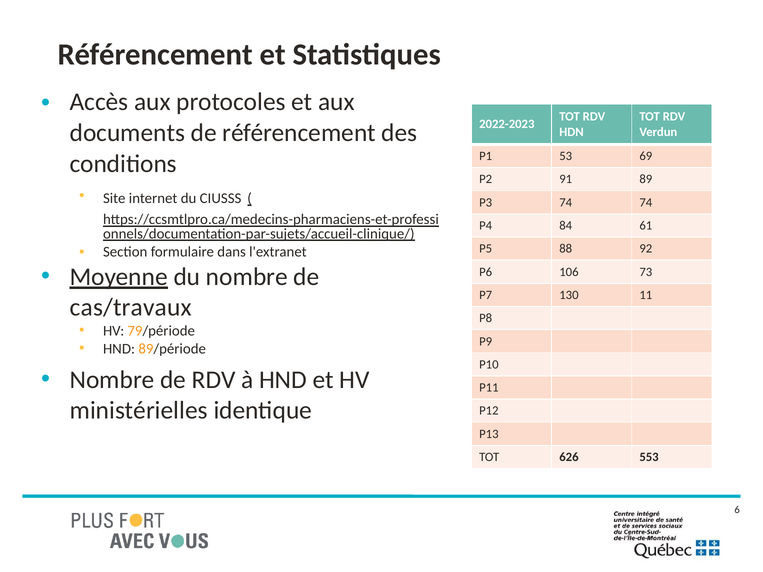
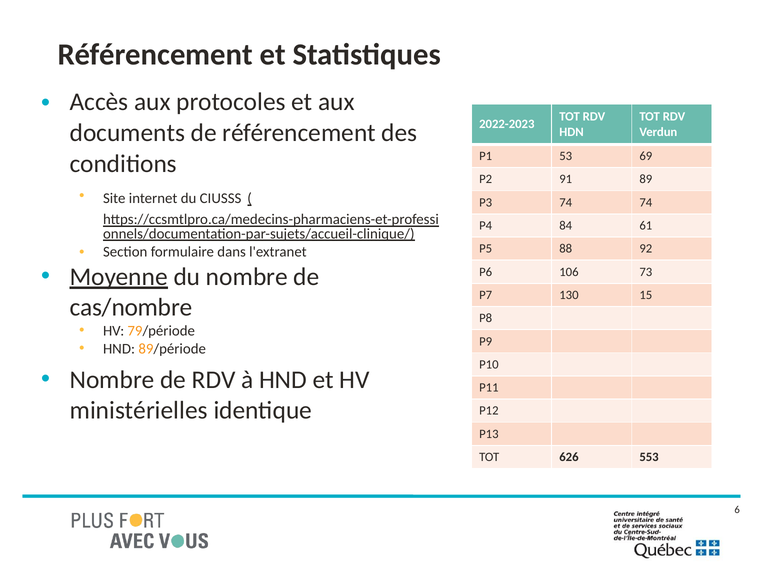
11: 11 -> 15
cas/travaux: cas/travaux -> cas/nombre
